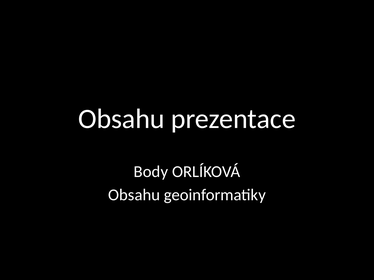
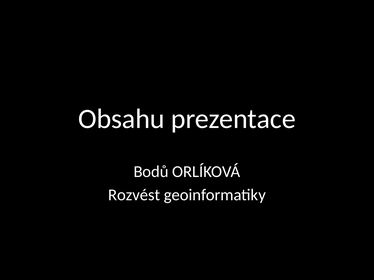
Body: Body -> Bodů
Obsahu at (134, 195): Obsahu -> Rozvést
